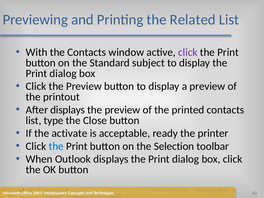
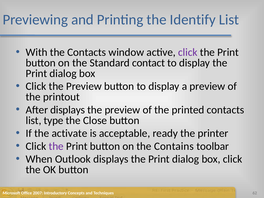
Related: Related -> Identify
subject: subject -> contact
the at (56, 146) colour: blue -> purple
Selection: Selection -> Contains
